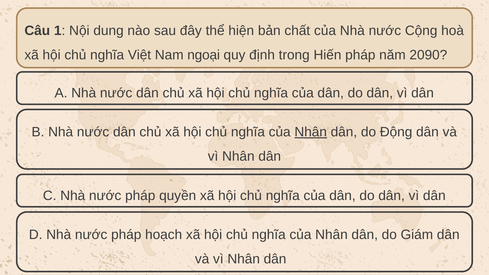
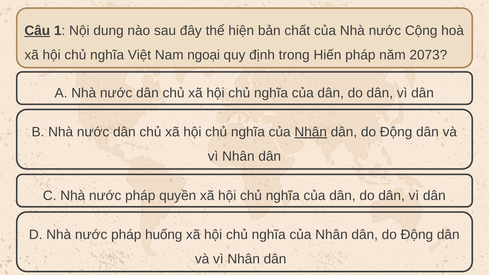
Câu underline: none -> present
2090: 2090 -> 2073
hoạch: hoạch -> huống
Giám at (417, 235): Giám -> Động
